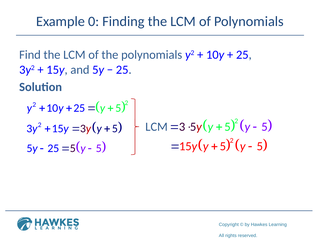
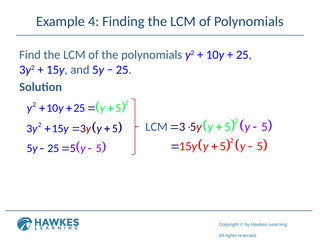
0: 0 -> 4
